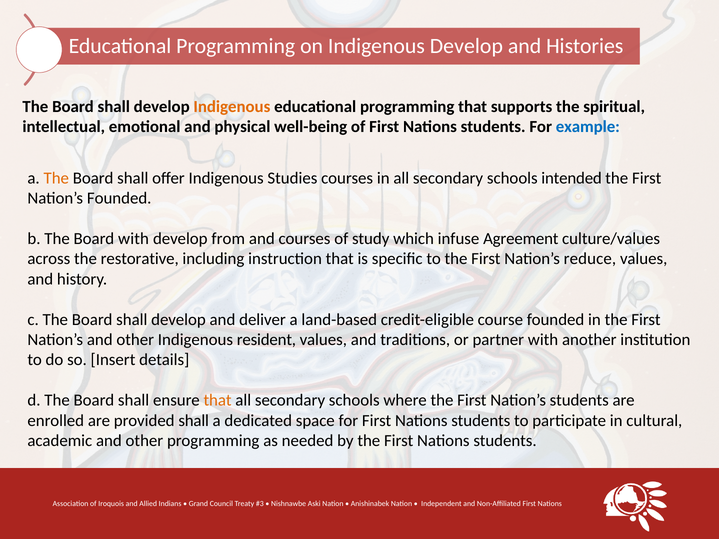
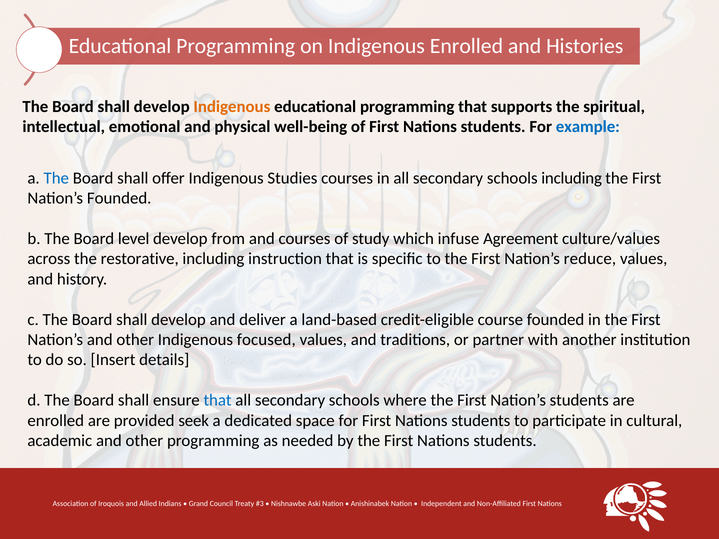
Indigenous Develop: Develop -> Enrolled
The at (56, 178) colour: orange -> blue
schools intended: intended -> including
Board with: with -> level
resident: resident -> focused
that at (218, 401) colour: orange -> blue
provided shall: shall -> seek
